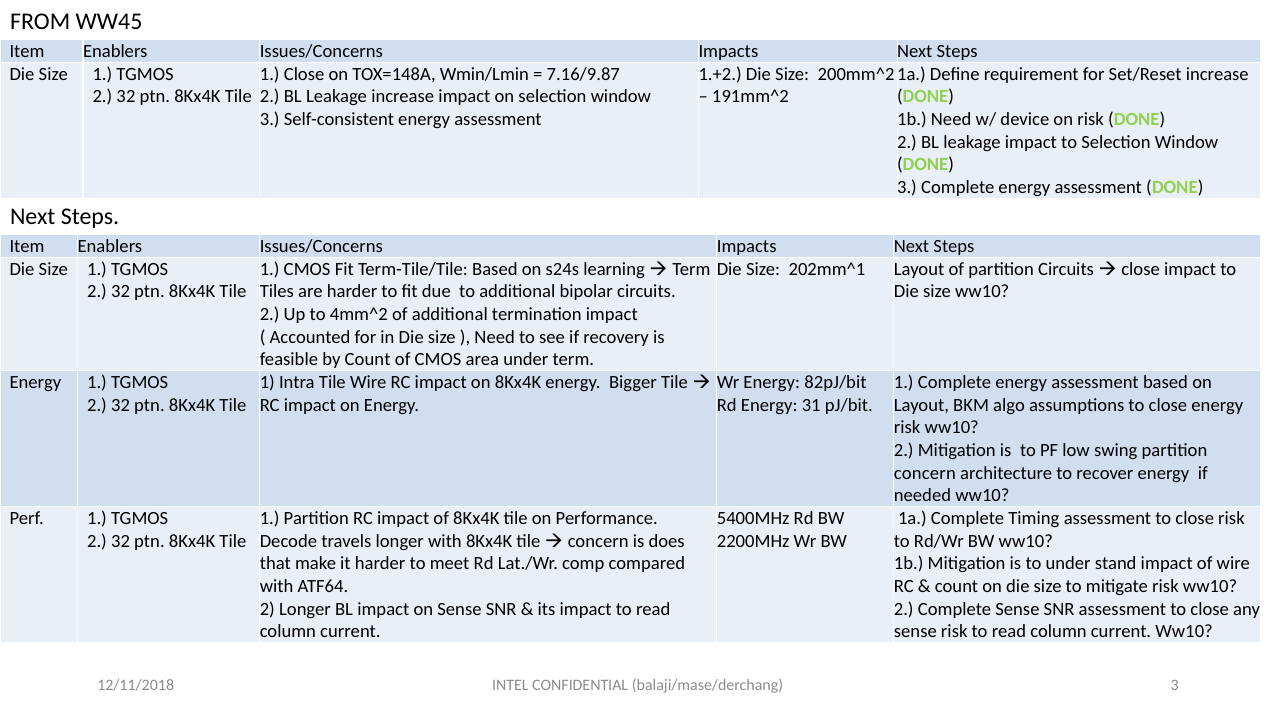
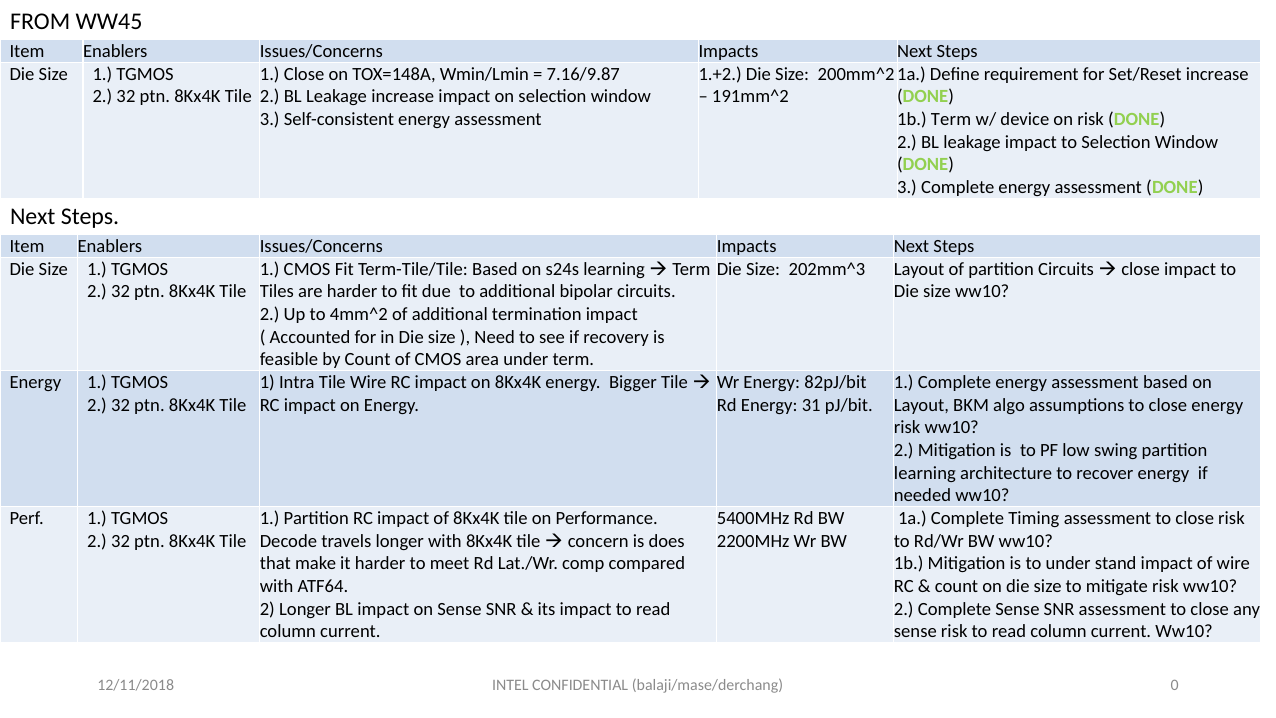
1b Need: Need -> Term
202mm^1: 202mm^1 -> 202mm^3
concern at (925, 473): concern -> learning
balaji/mase/derchang 3: 3 -> 0
